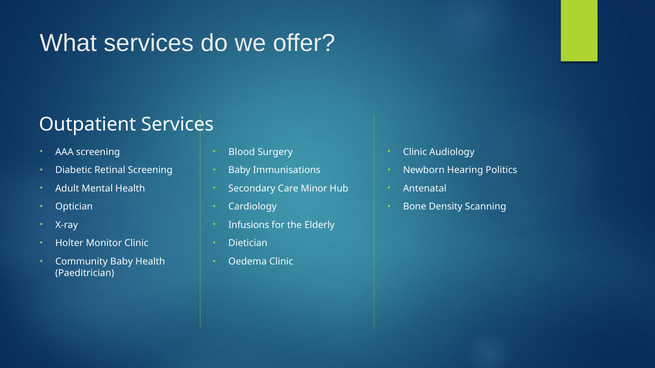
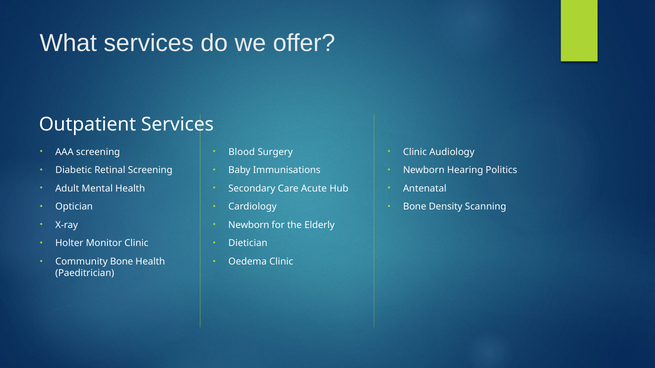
Minor: Minor -> Acute
Infusions at (249, 225): Infusions -> Newborn
Community Baby: Baby -> Bone
